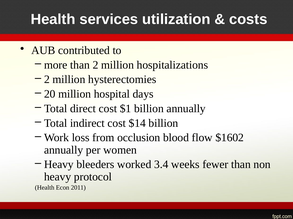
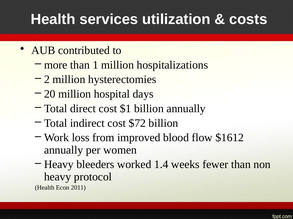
2: 2 -> 1
$14: $14 -> $72
occlusion: occlusion -> improved
$1602: $1602 -> $1612
3.4: 3.4 -> 1.4
